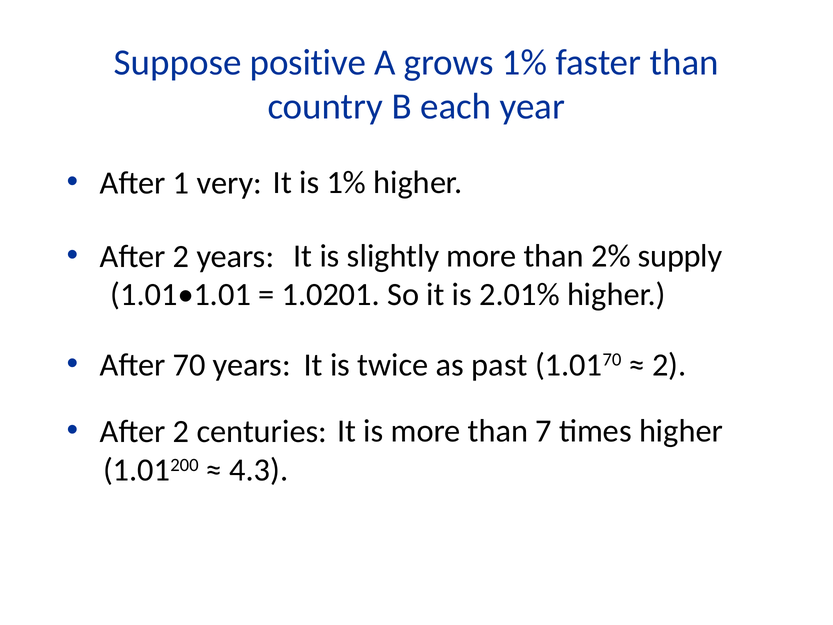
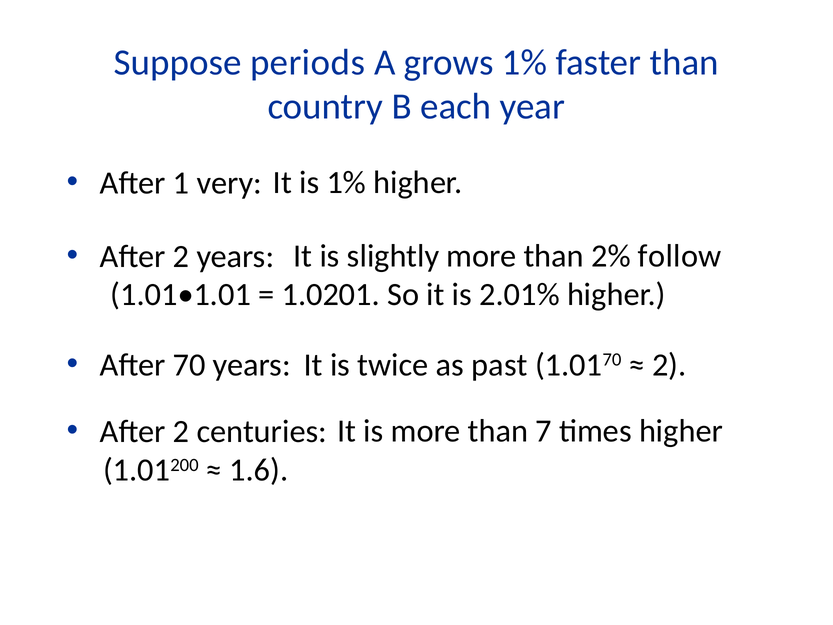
positive: positive -> periods
supply: supply -> follow
4.3: 4.3 -> 1.6
